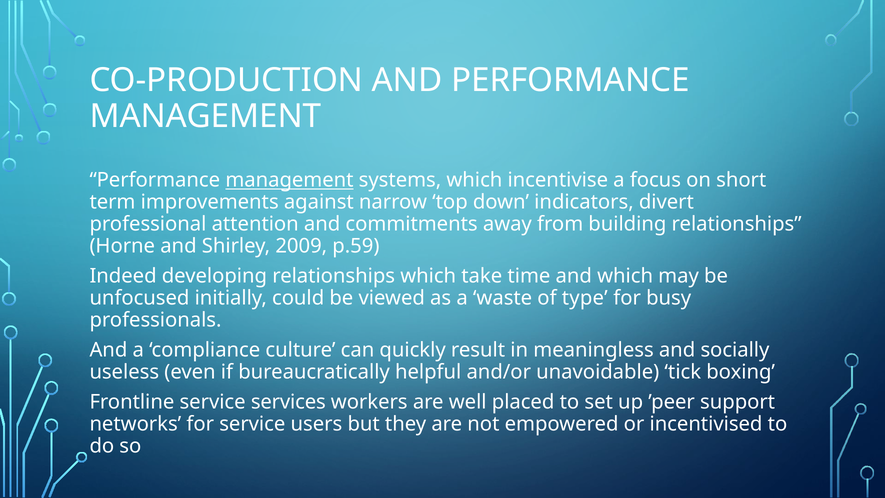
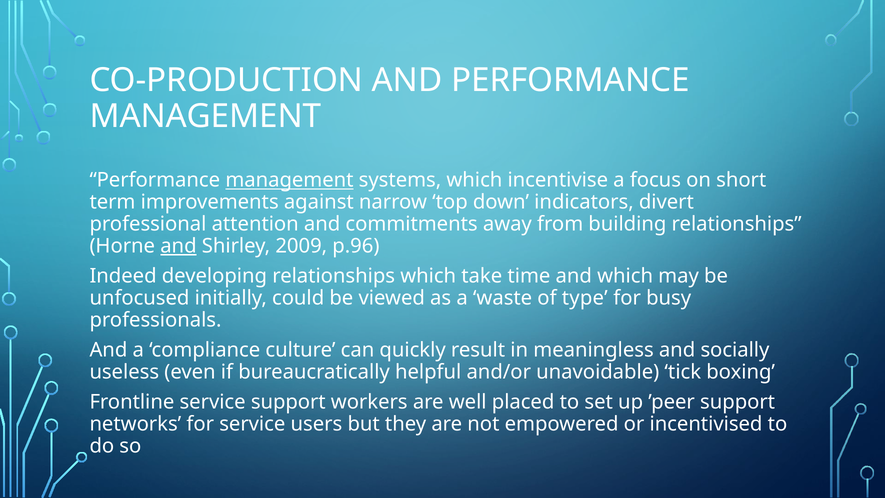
and at (178, 246) underline: none -> present
p.59: p.59 -> p.96
service services: services -> support
